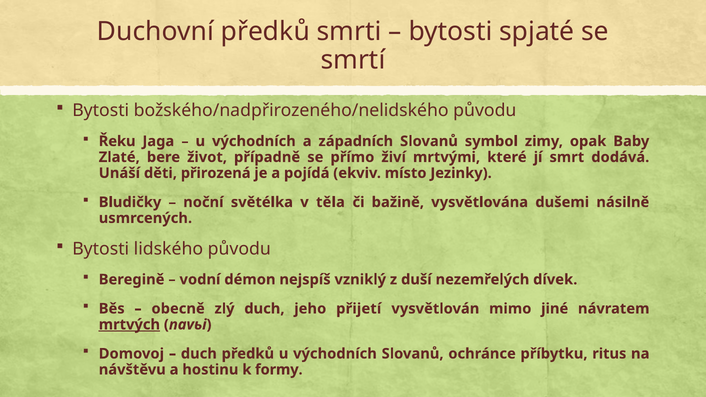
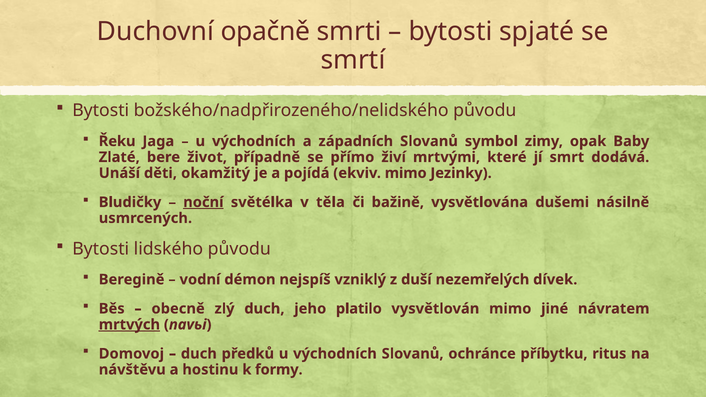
Duchovní předků: předků -> opačně
přirozená: přirozená -> okamžitý
ekviv místo: místo -> mimo
noční underline: none -> present
přijetí: přijetí -> platilo
